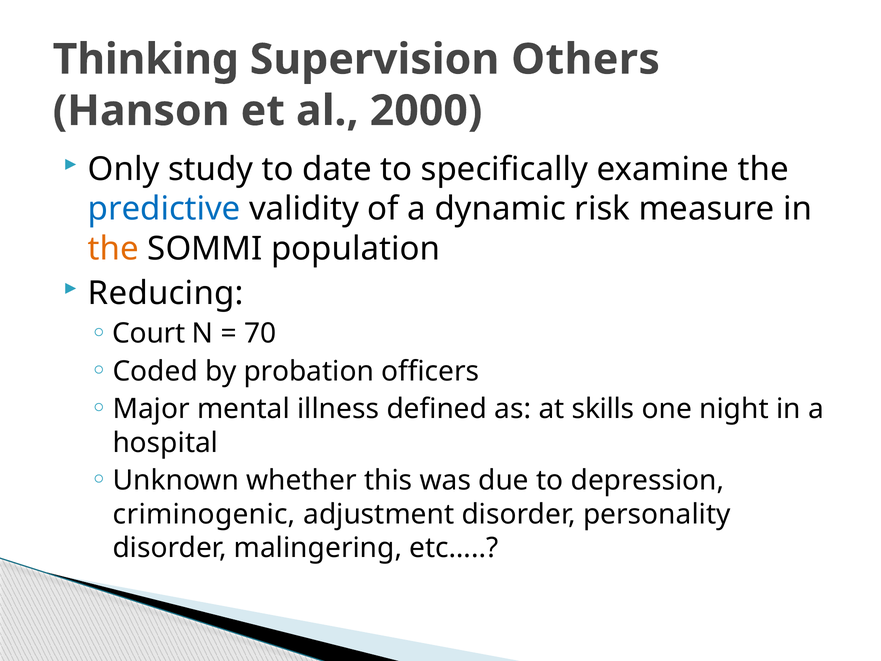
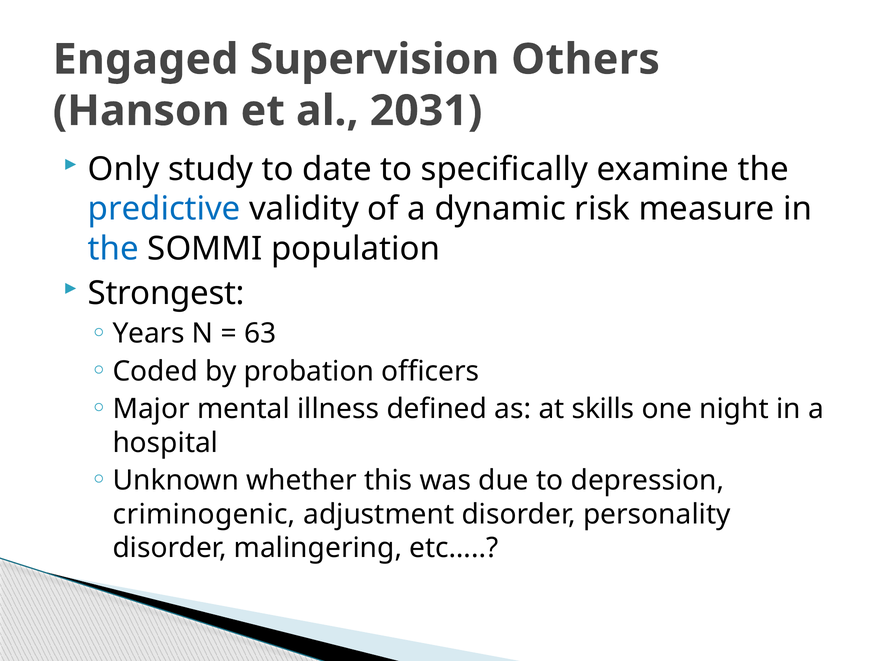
Thinking: Thinking -> Engaged
2000: 2000 -> 2031
the at (113, 249) colour: orange -> blue
Reducing: Reducing -> Strongest
Court: Court -> Years
70: 70 -> 63
